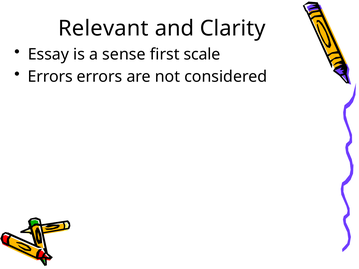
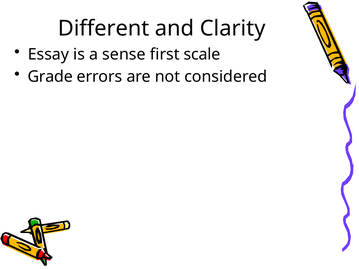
Relevant: Relevant -> Different
Errors at (50, 77): Errors -> Grade
